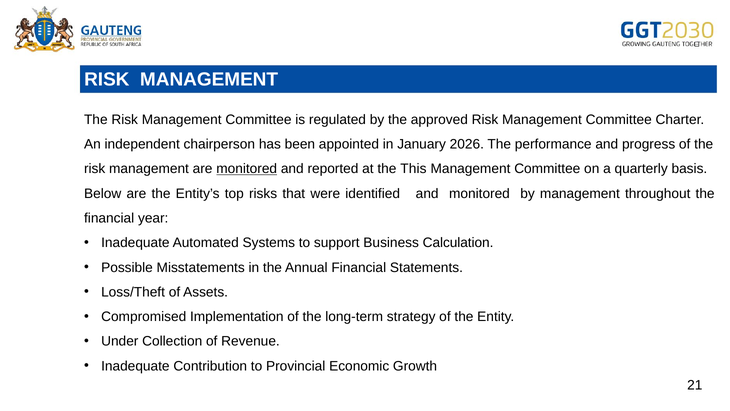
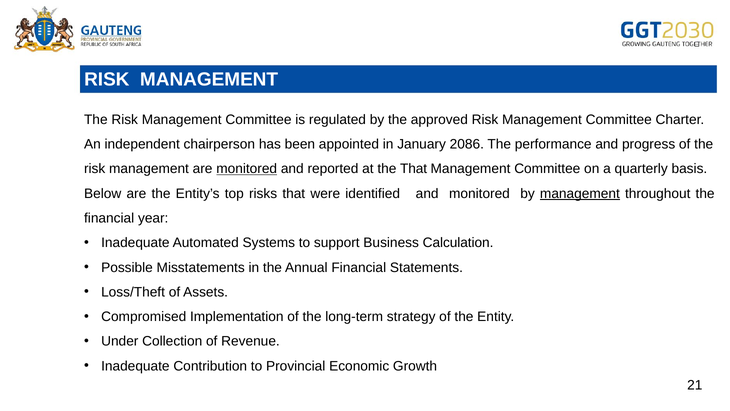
2026: 2026 -> 2086
the This: This -> That
management at (580, 193) underline: none -> present
